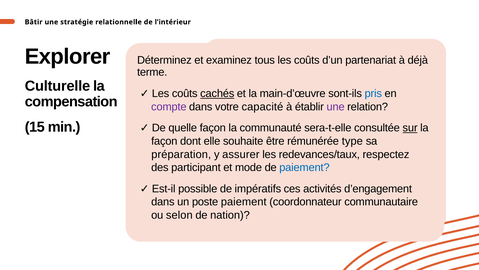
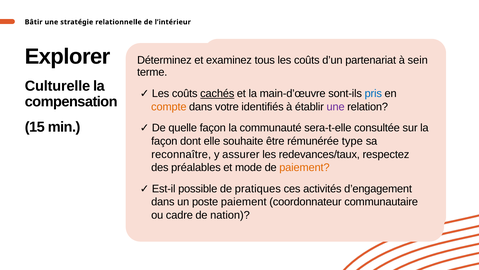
déjà: déjà -> sein
compte colour: purple -> orange
capacité: capacité -> identifiés
sur underline: present -> none
préparation: préparation -> reconnaître
participant: participant -> préalables
paiement at (304, 167) colour: blue -> orange
impératifs: impératifs -> pratiques
selon: selon -> cadre
